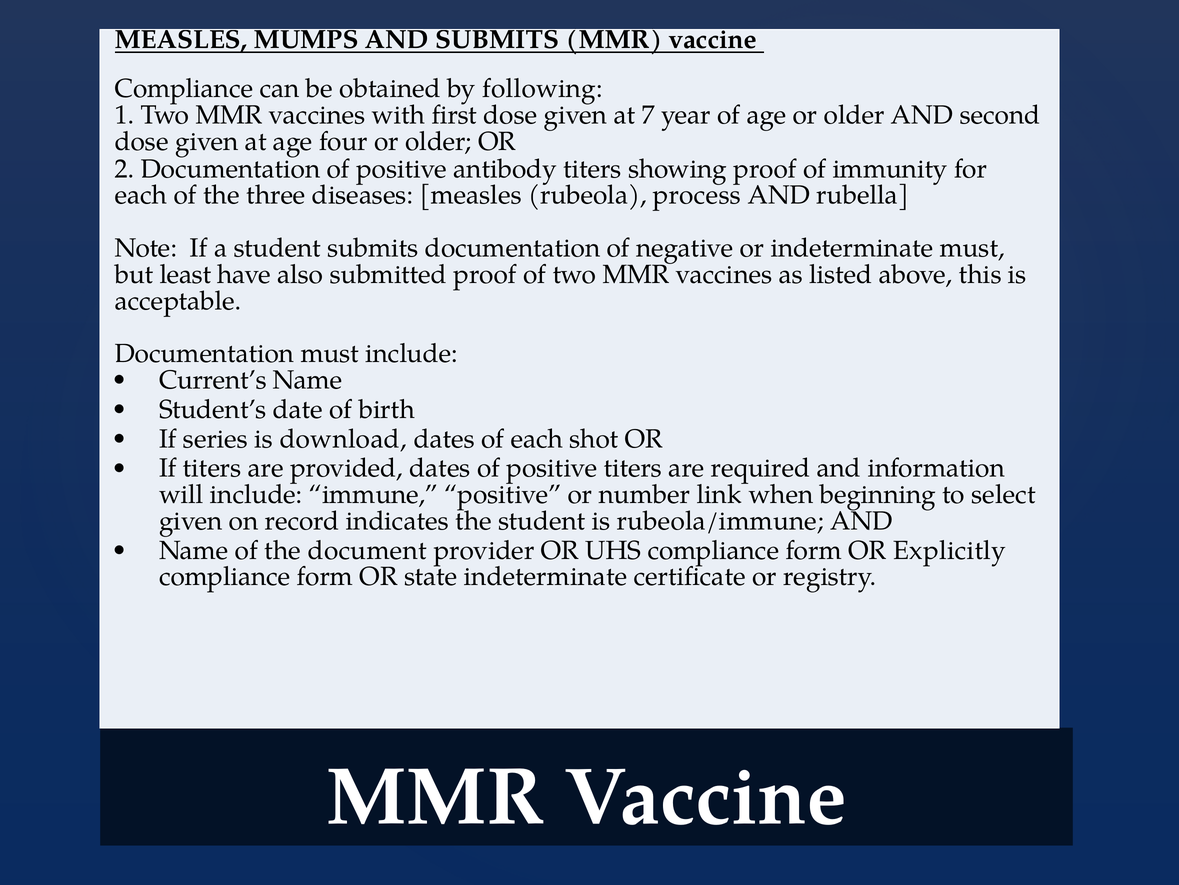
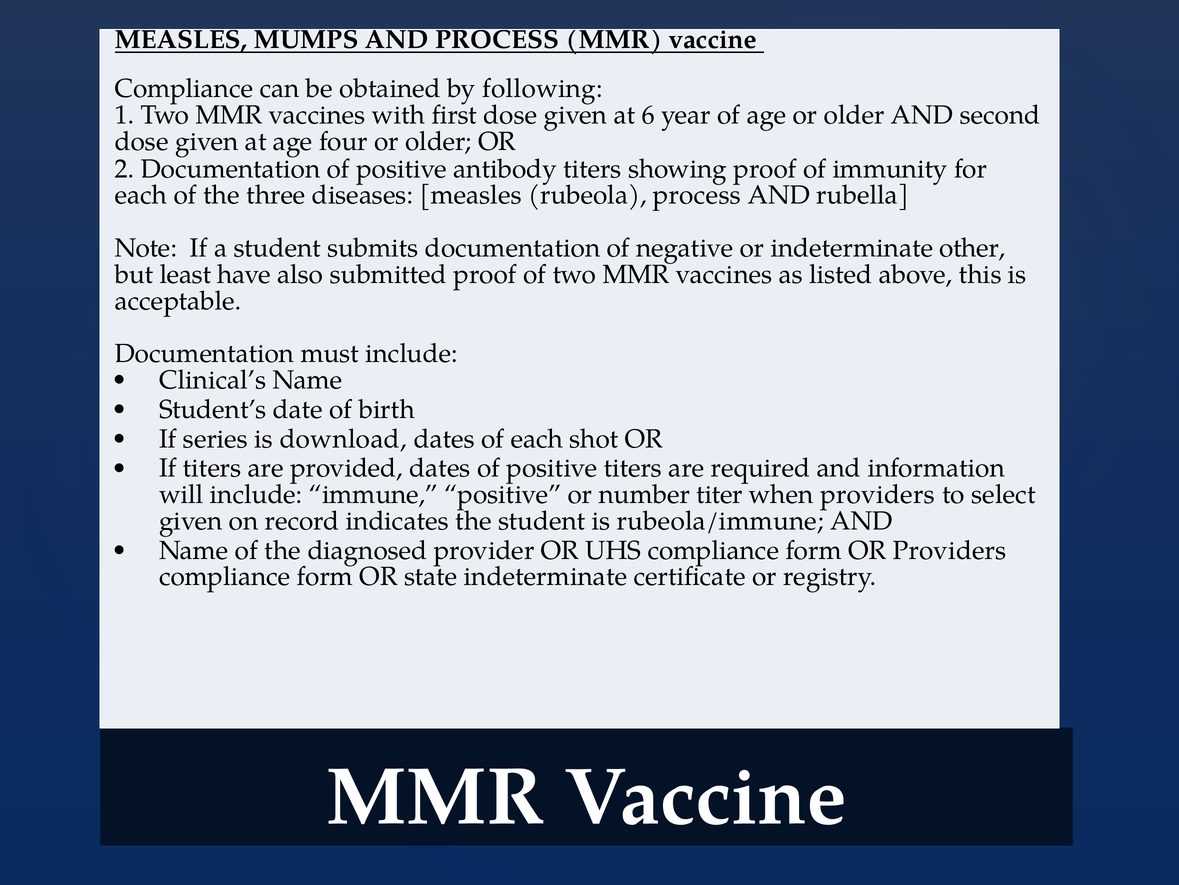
AND SUBMITS: SUBMITS -> PROCESS
7: 7 -> 6
indeterminate must: must -> other
Current’s: Current’s -> Clinical’s
link: link -> titer
when beginning: beginning -> providers
document: document -> diagnosed
OR Explicitly: Explicitly -> Providers
